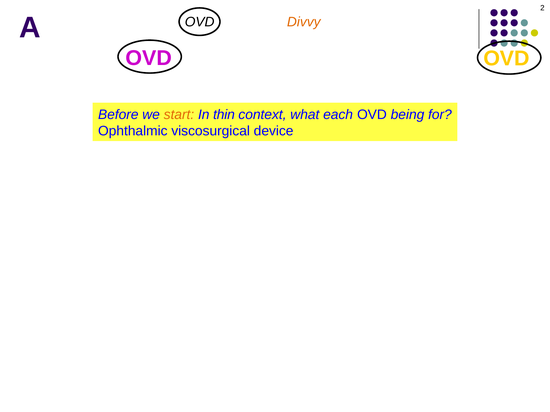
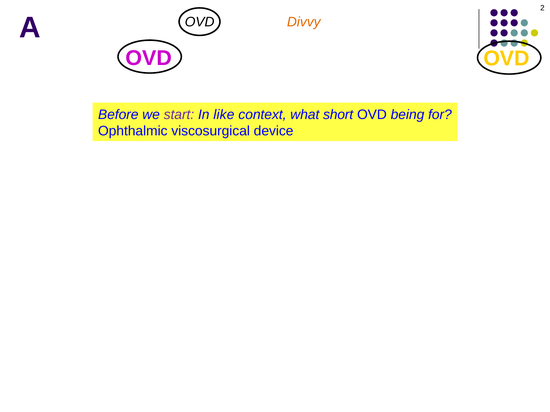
start colour: orange -> purple
thin: thin -> like
each: each -> short
